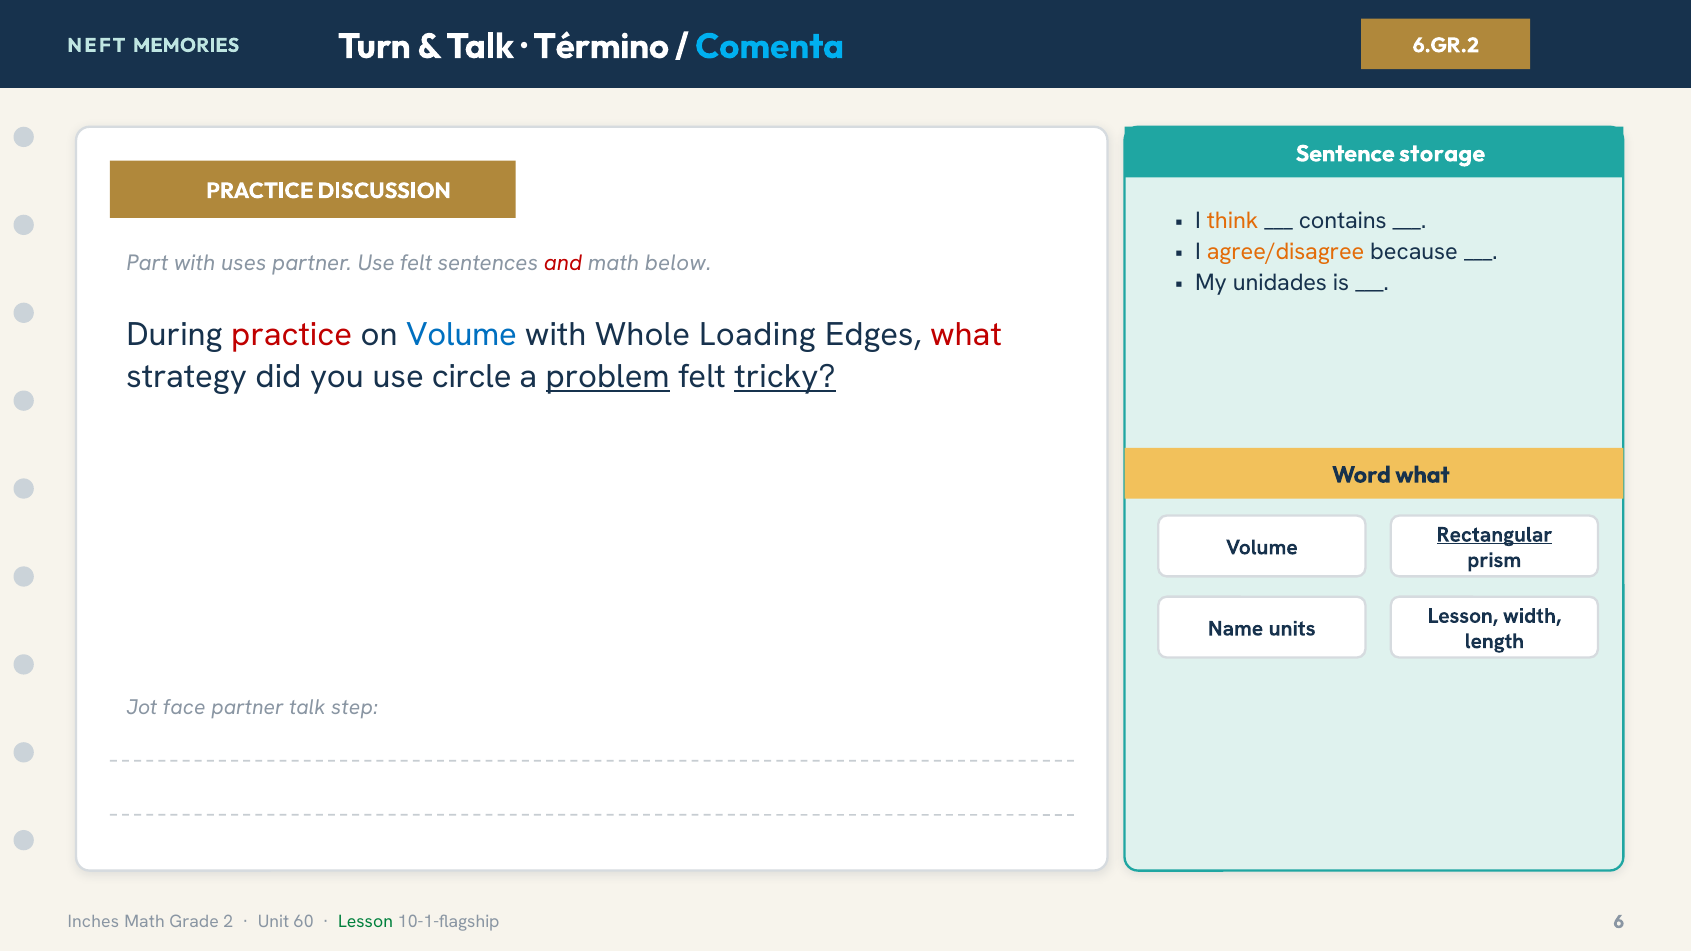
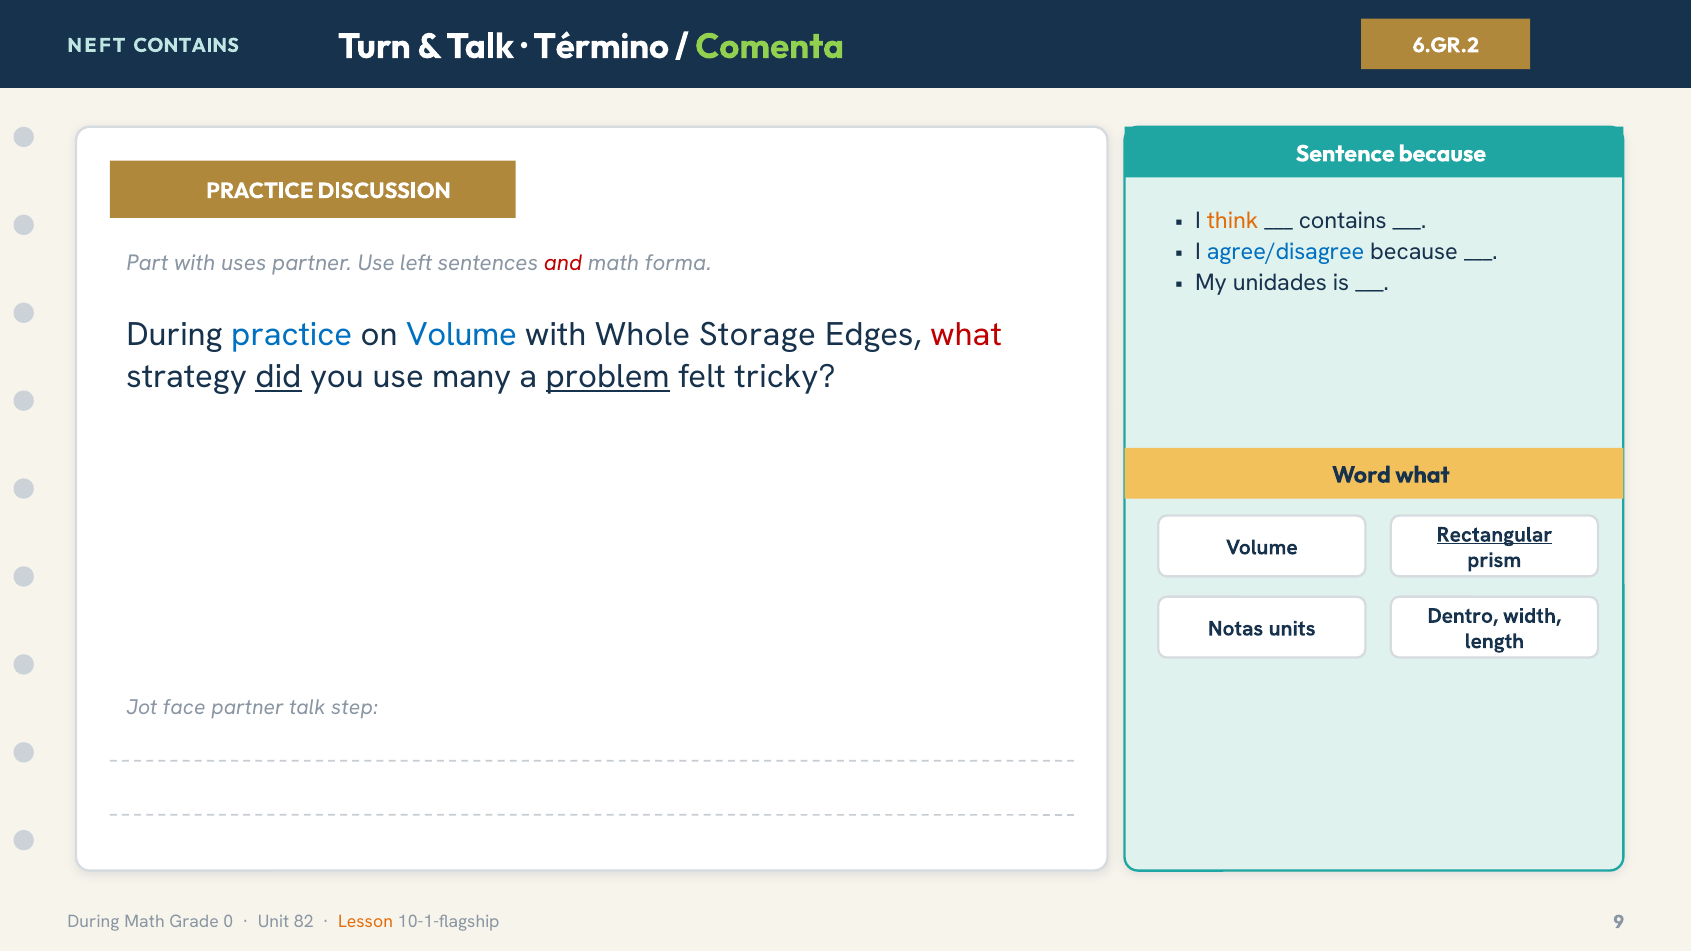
NEFT MEMORIES: MEMORIES -> CONTAINS
Comenta colour: light blue -> light green
storage at (1442, 154): storage -> because
agree/disagree colour: orange -> blue
Use felt: felt -> left
below: below -> forma
practice colour: red -> blue
Loading: Loading -> Storage
did underline: none -> present
circle: circle -> many
tricky underline: present -> none
Lesson at (1463, 616): Lesson -> Dentro
Name: Name -> Notas
Inches at (93, 922): Inches -> During
2: 2 -> 0
60: 60 -> 82
Lesson at (366, 922) colour: green -> orange
6: 6 -> 9
